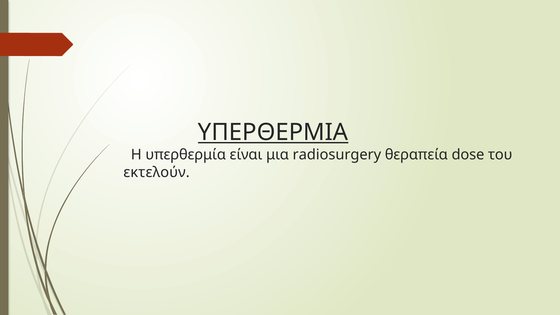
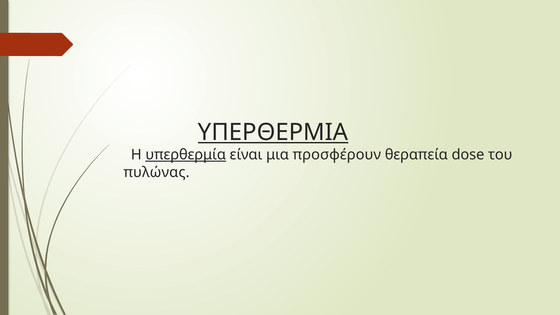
υπερθερμία underline: none -> present
radiosurgery: radiosurgery -> προσφέρουν
εκτελούν: εκτελούν -> πυλώνας
